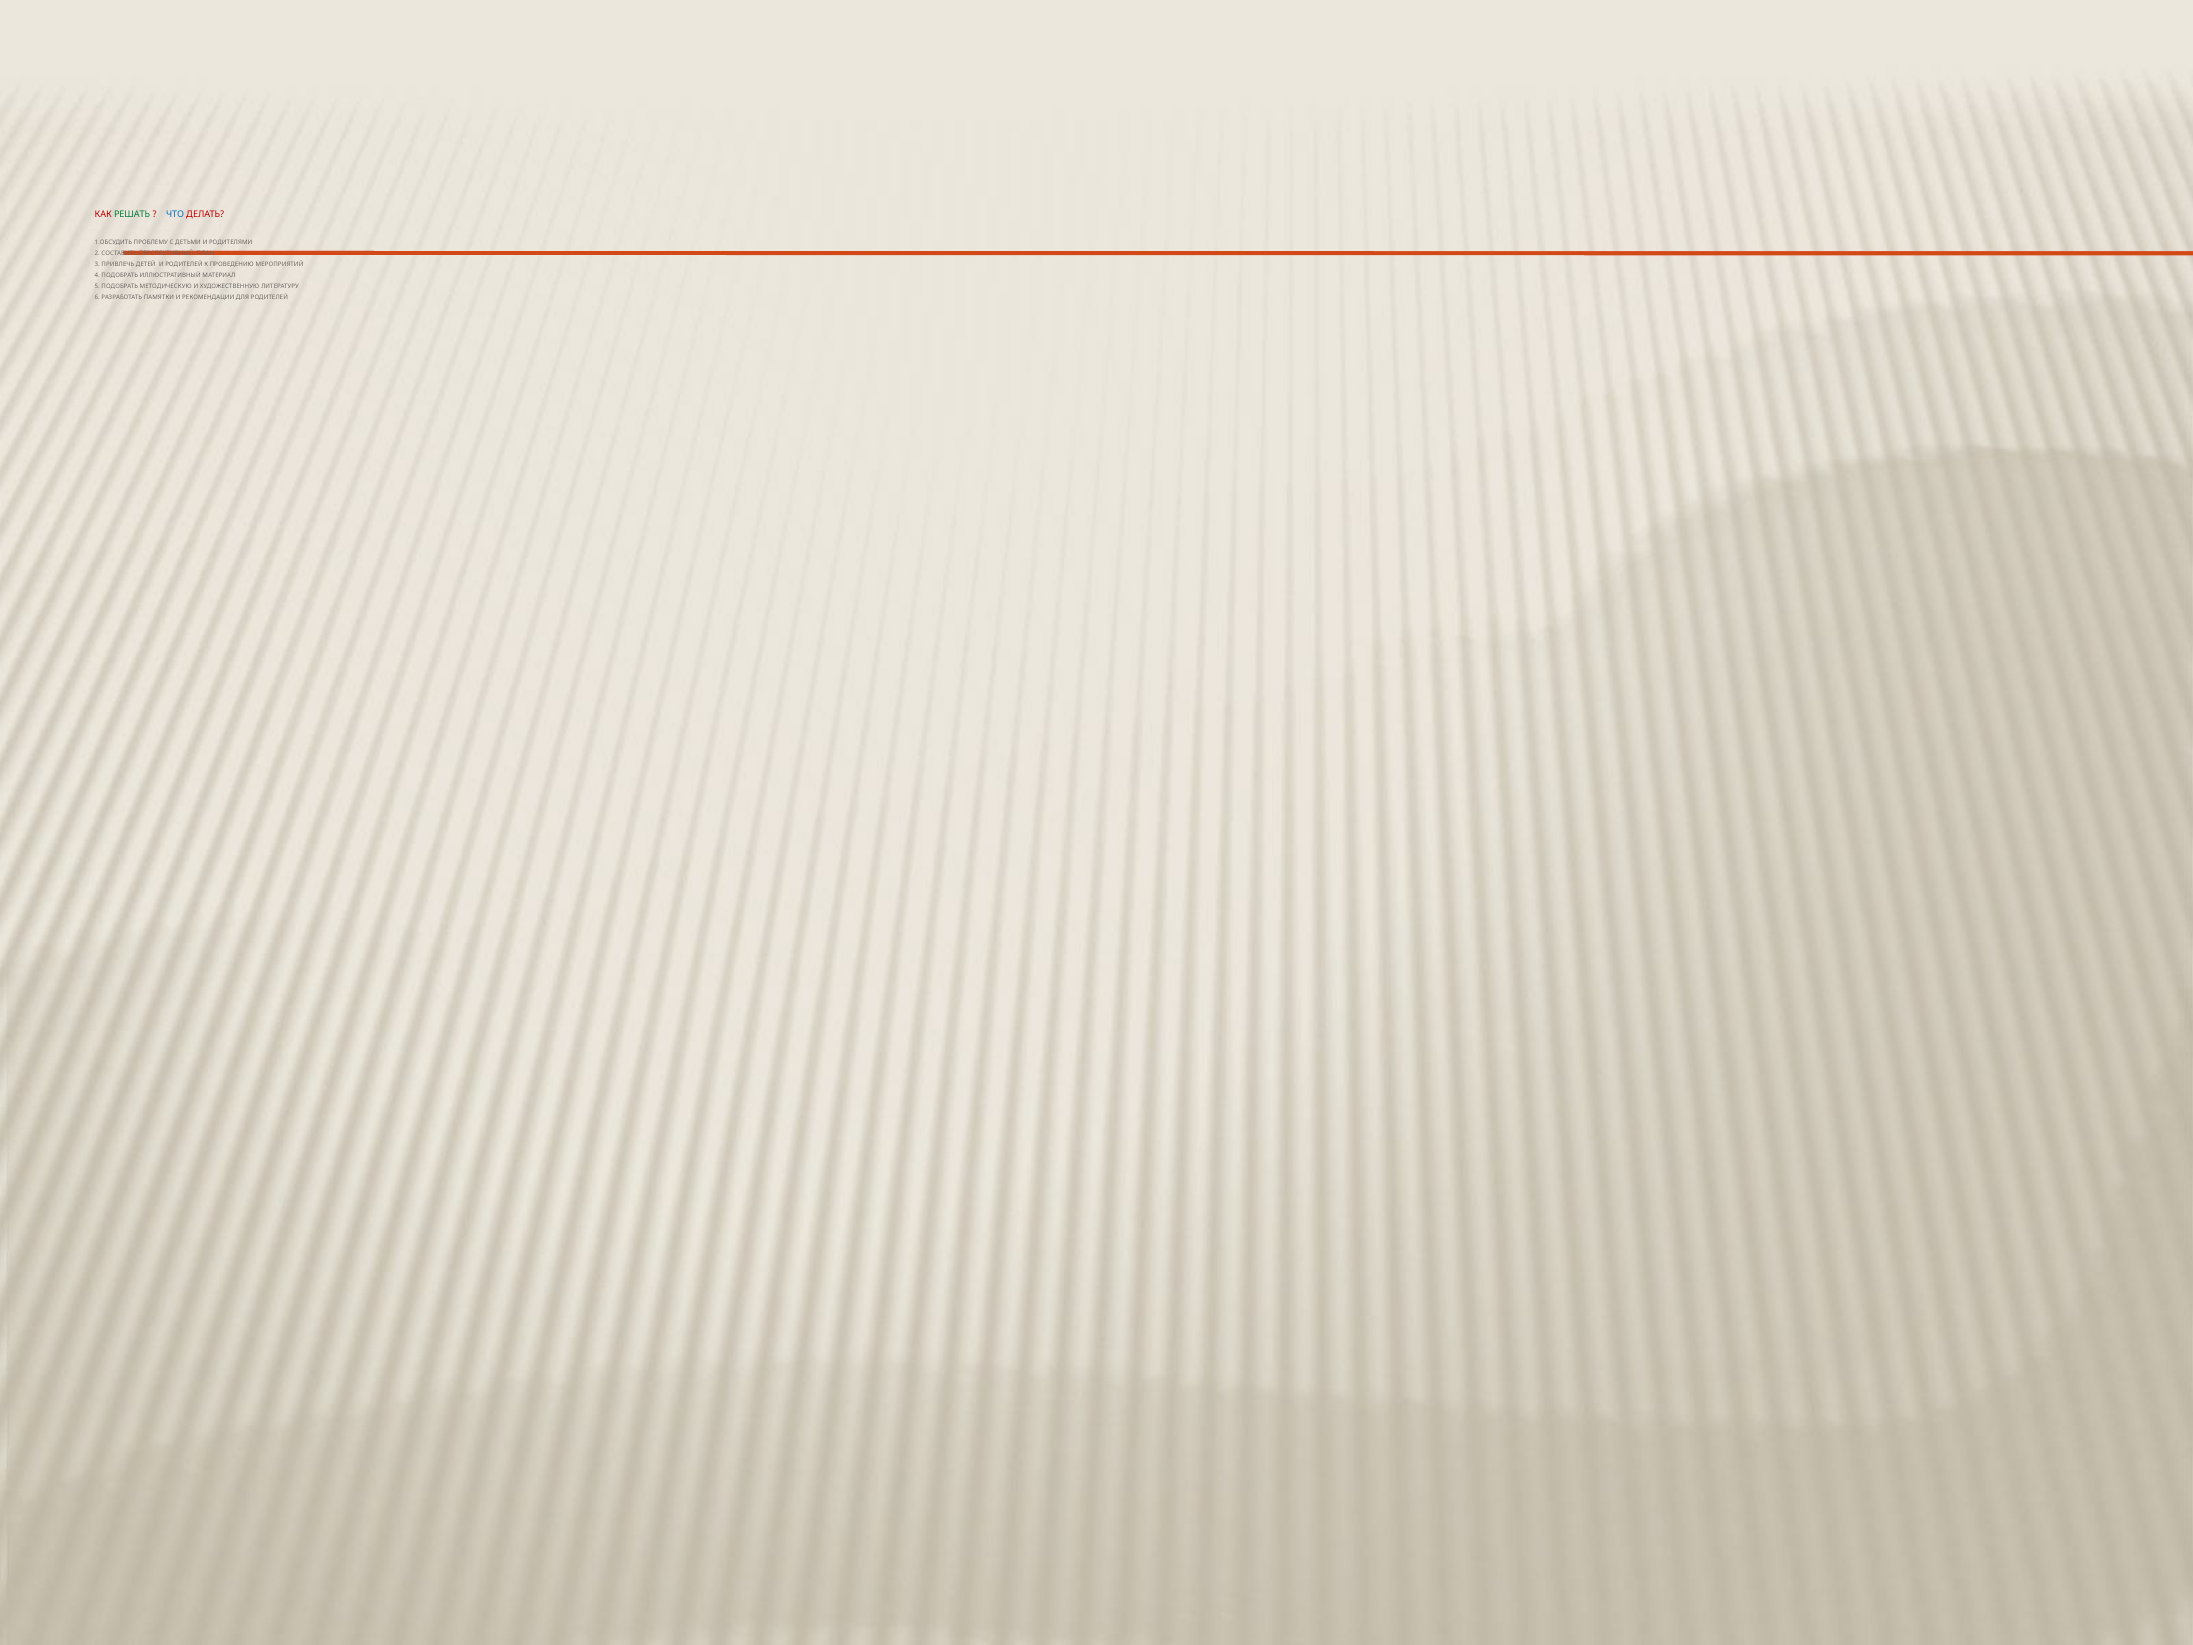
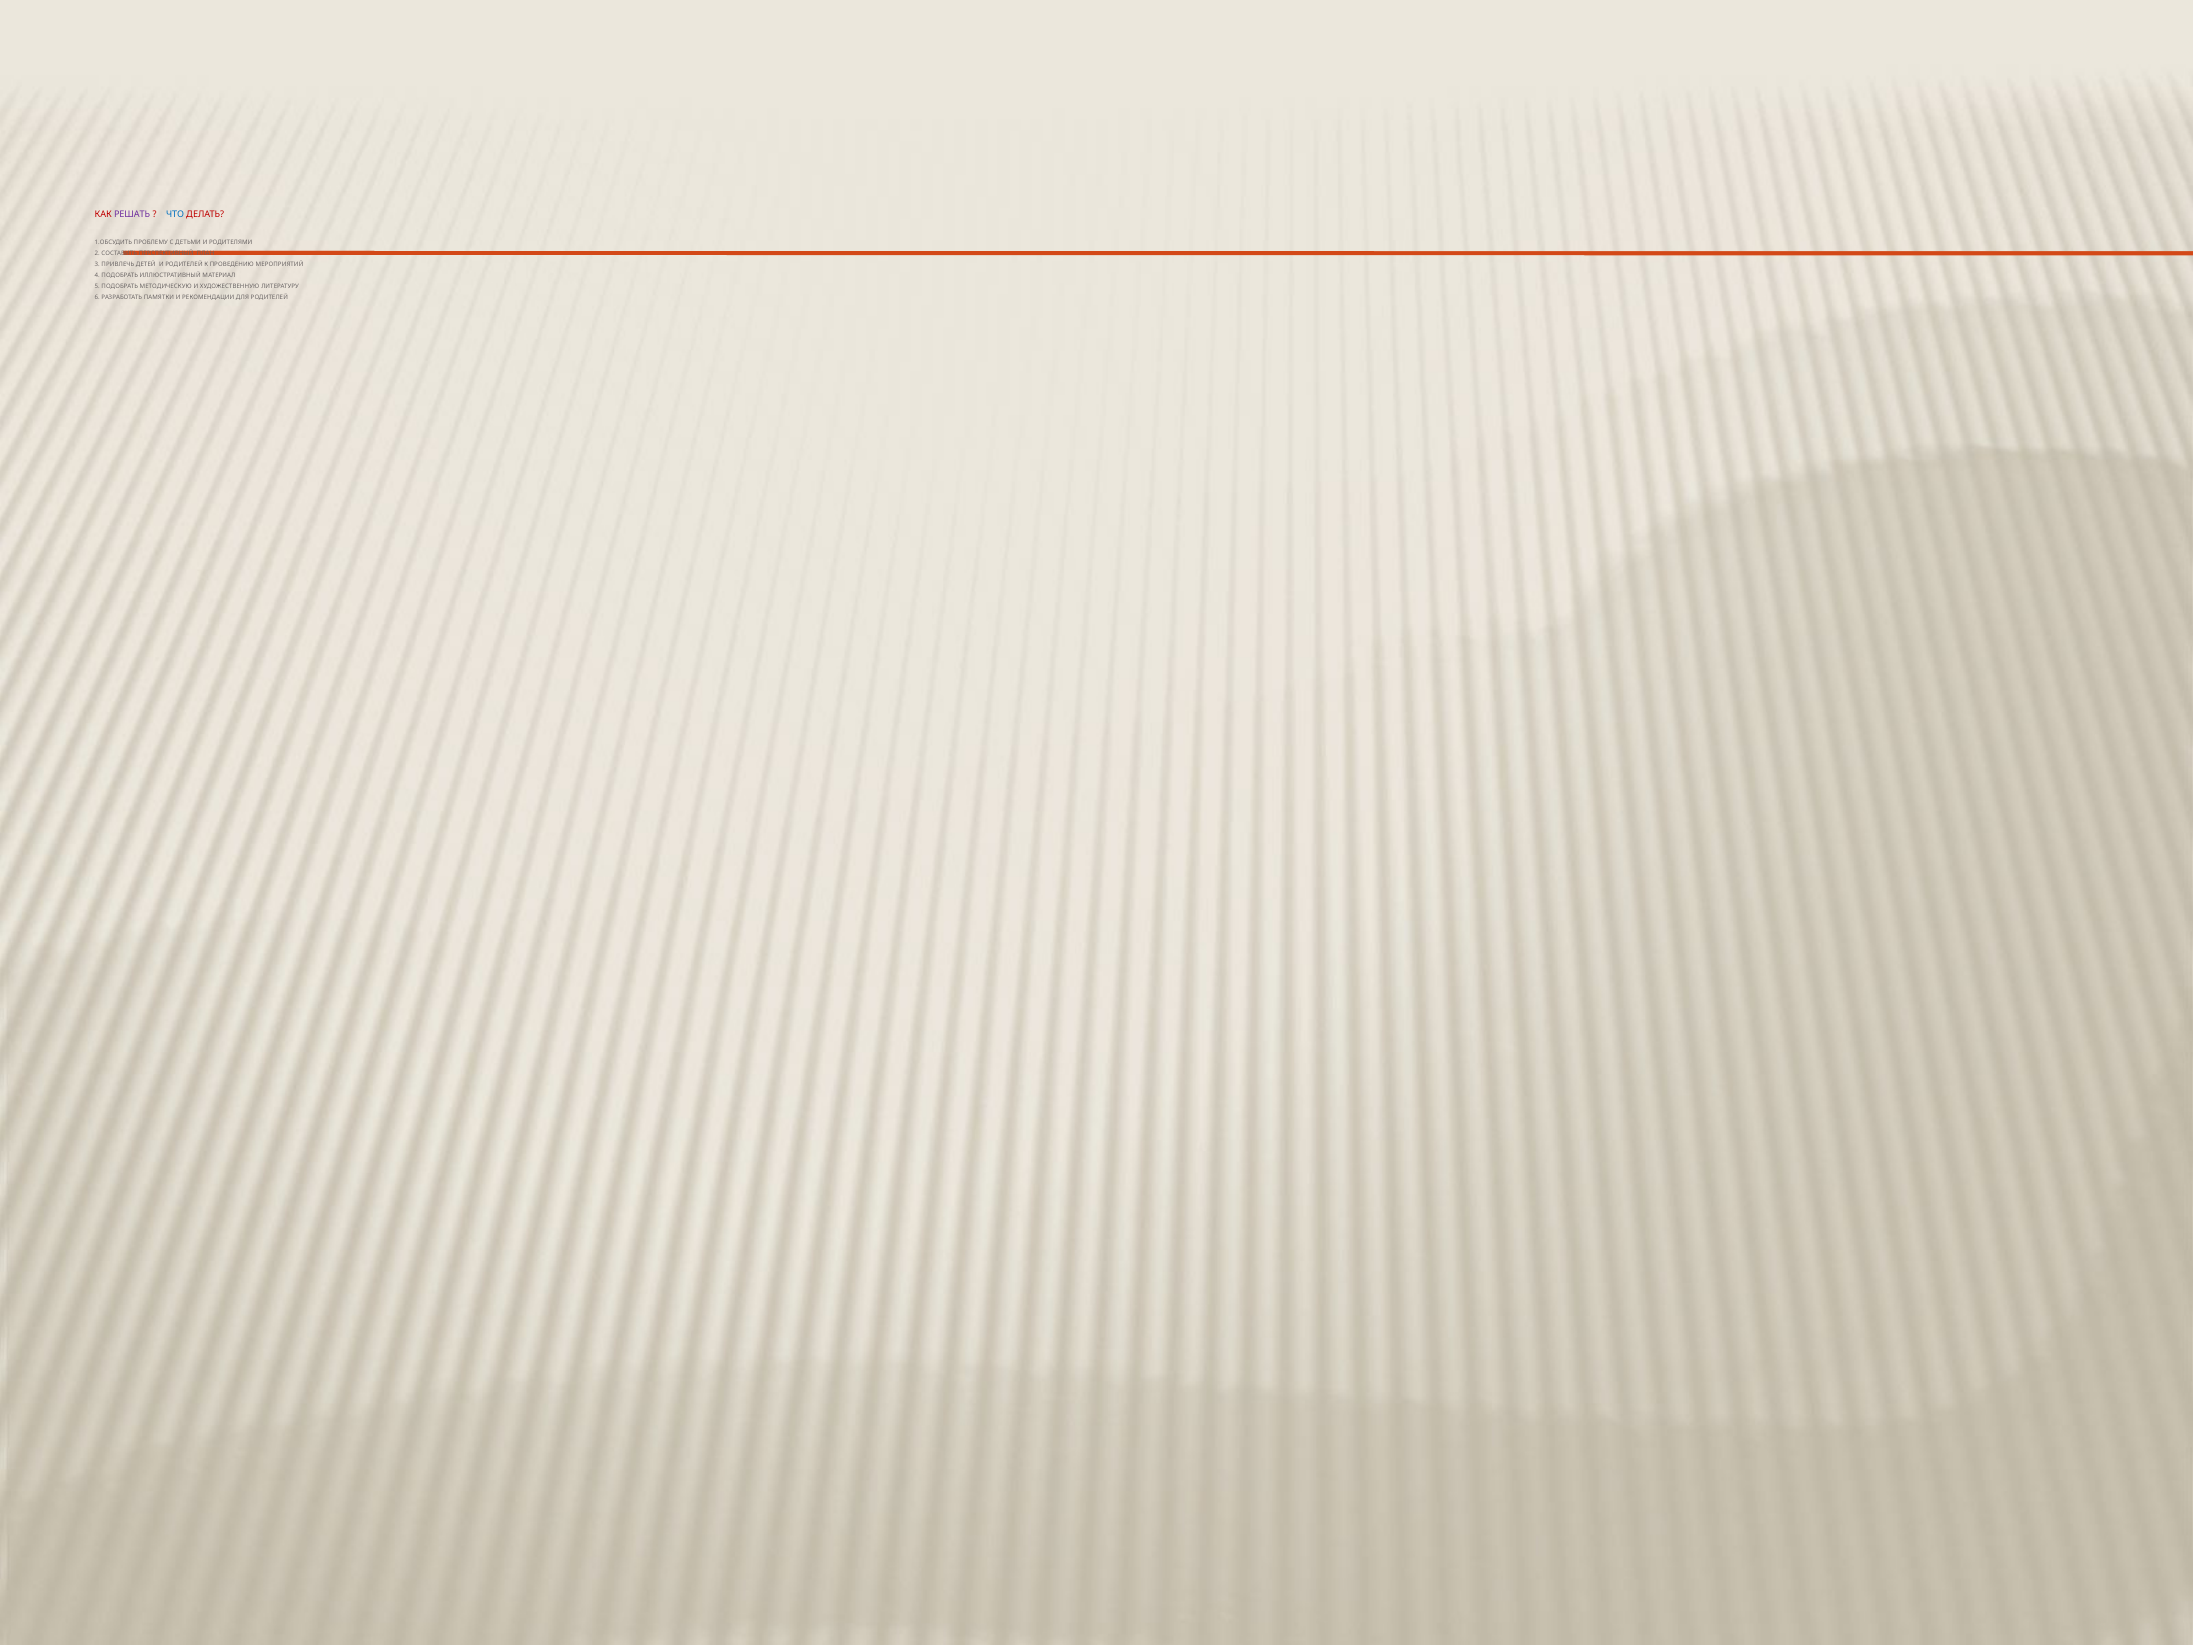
РЕШАТЬ colour: green -> purple
